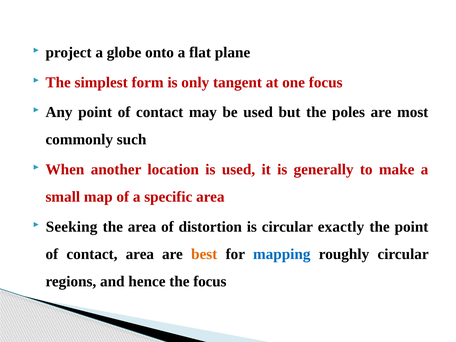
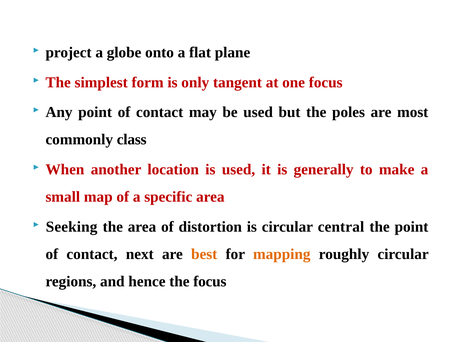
such: such -> class
exactly: exactly -> central
contact area: area -> next
mapping colour: blue -> orange
